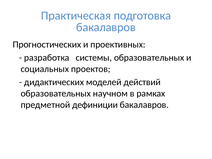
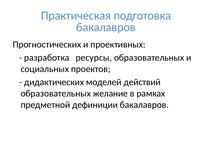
системы: системы -> ресурсы
научном: научном -> желание
